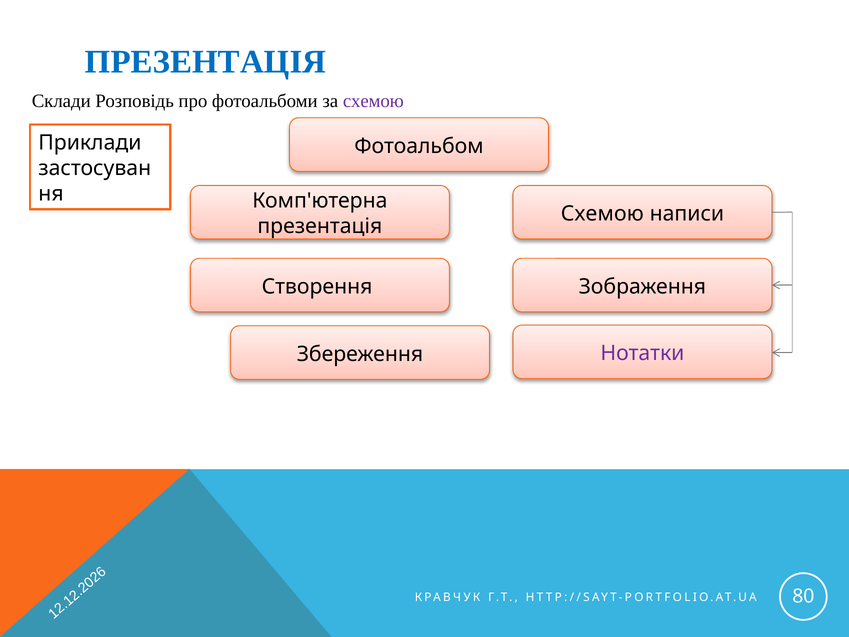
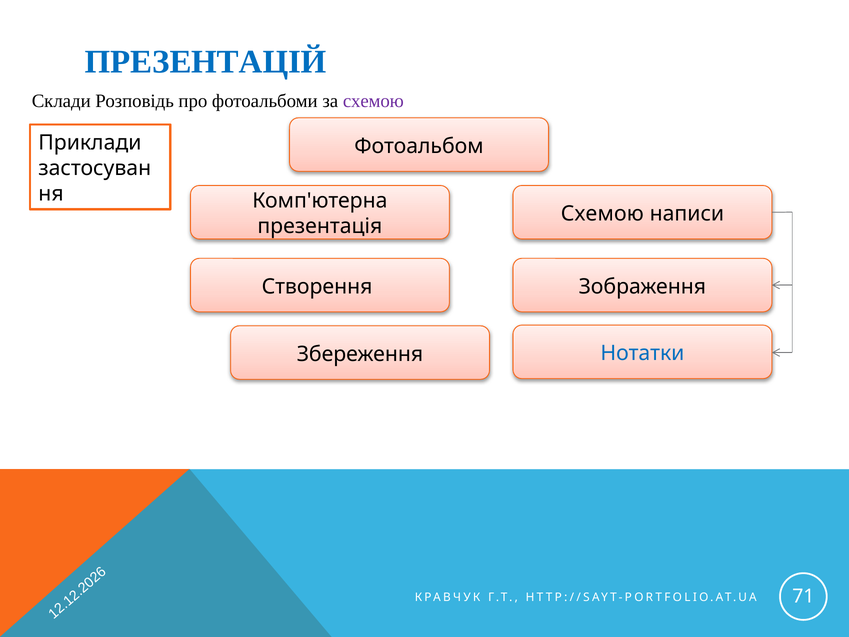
ПРЕЗЕНТАЦІЯ at (206, 62): ПРЕЗЕНТАЦІЯ -> ПРЕЗЕНТАЦІЙ
Нотатки colour: purple -> blue
80: 80 -> 71
